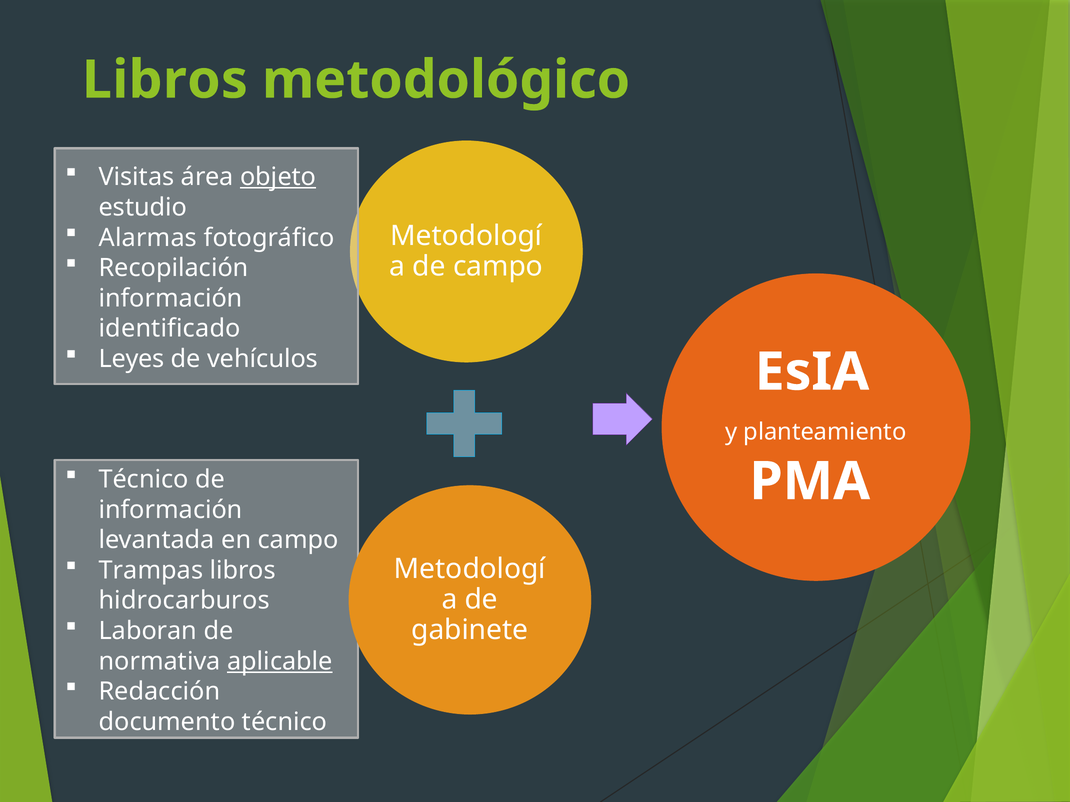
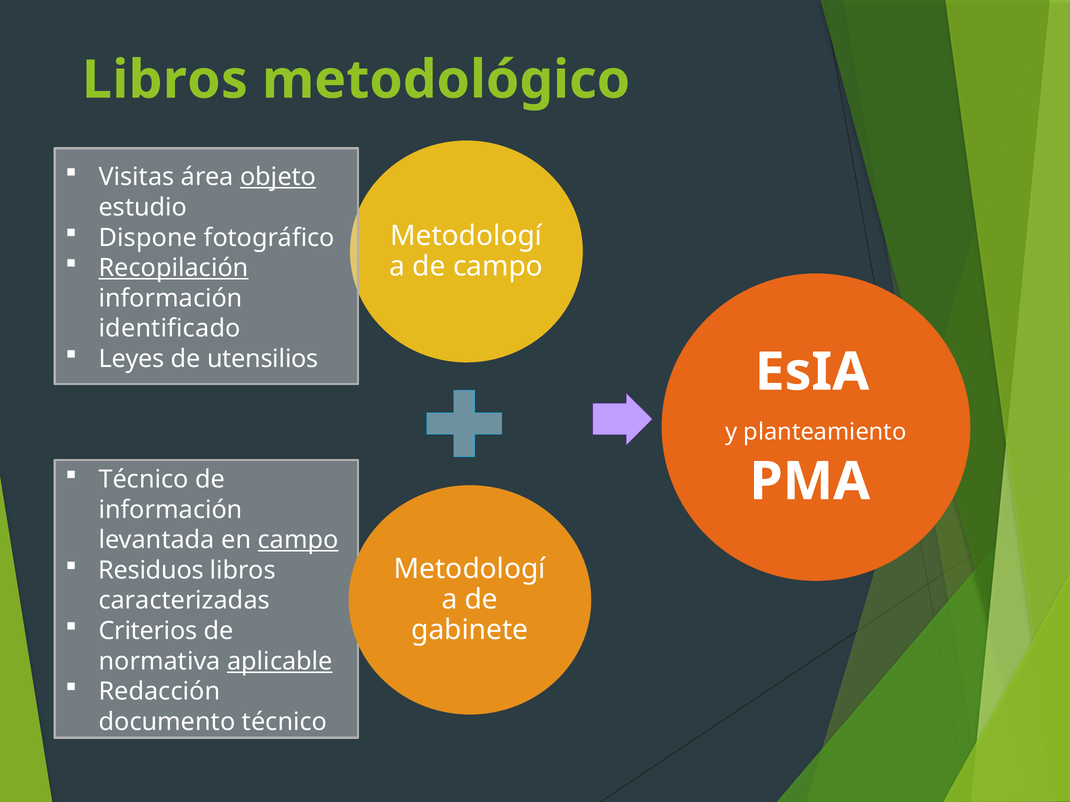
Alarmas: Alarmas -> Dispone
Recopilación underline: none -> present
vehículos: vehículos -> utensilios
campo at (298, 540) underline: none -> present
Trampas: Trampas -> Residuos
hidrocarburos: hidrocarburos -> caracterizadas
Laboran: Laboran -> Criterios
